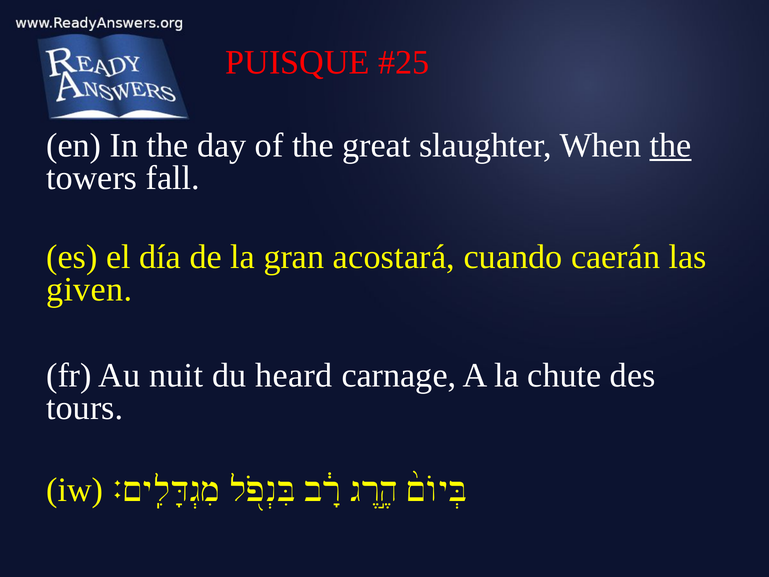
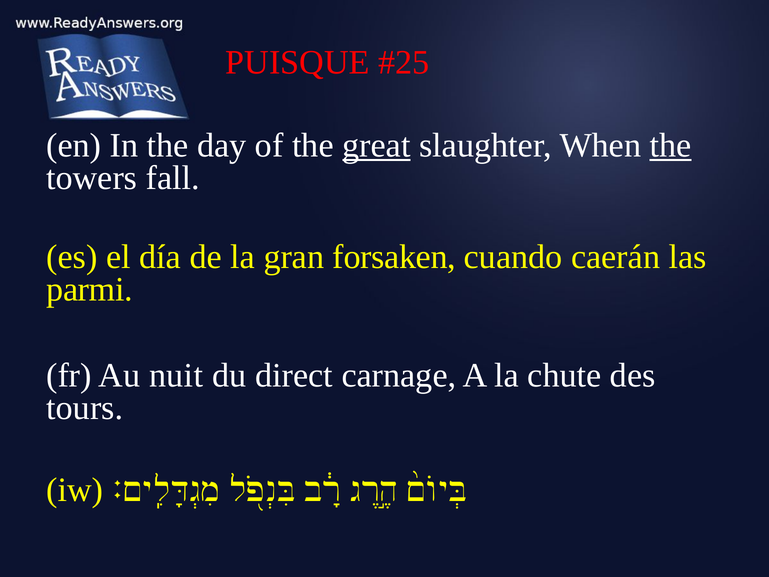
great underline: none -> present
acostará: acostará -> forsaken
given: given -> parmi
heard: heard -> direct
